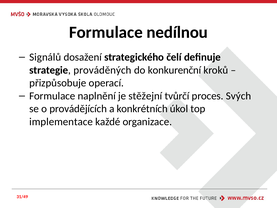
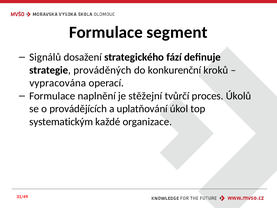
nedílnou: nedílnou -> segment
čelí: čelí -> fází
přizpůsobuje: přizpůsobuje -> vypracována
Svých: Svých -> Úkolů
konkrétních: konkrétních -> uplatňování
implementace: implementace -> systematickým
